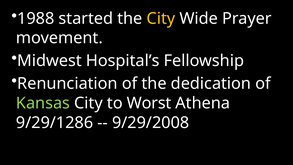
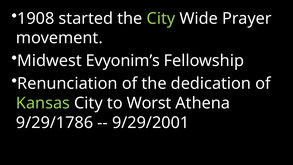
1988: 1988 -> 1908
City at (161, 18) colour: yellow -> light green
Hospital’s: Hospital’s -> Evyonim’s
9/29/1286: 9/29/1286 -> 9/29/1786
9/29/2008: 9/29/2008 -> 9/29/2001
